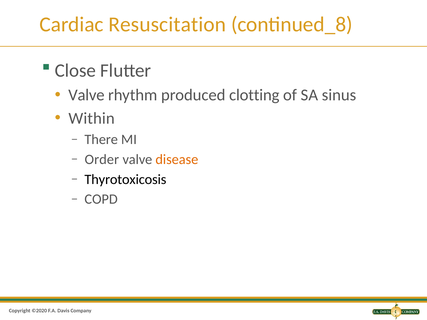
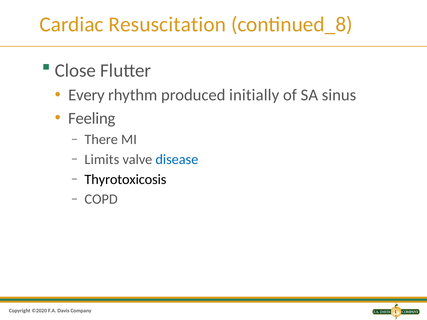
Valve at (86, 95): Valve -> Every
clotting: clotting -> initially
Within: Within -> Feeling
Order: Order -> Limits
disease colour: orange -> blue
